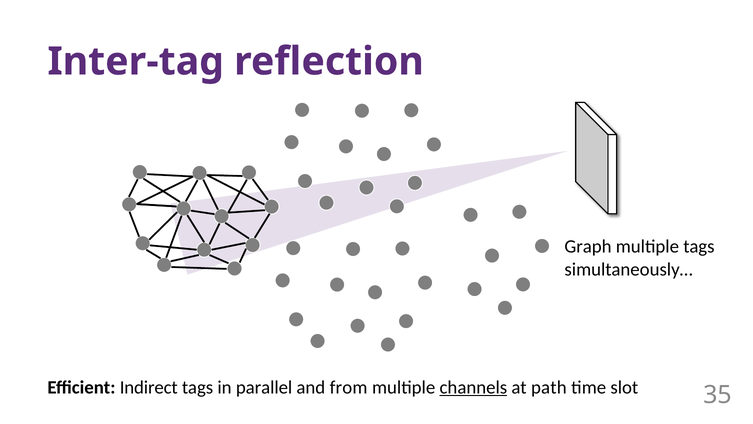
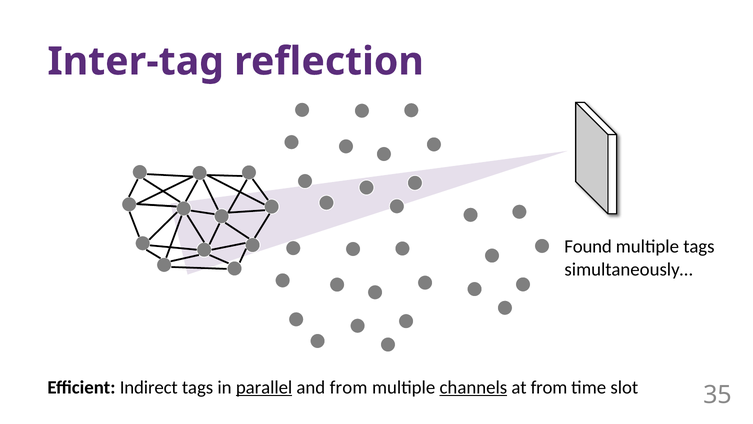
Graph: Graph -> Found
parallel underline: none -> present
at path: path -> from
